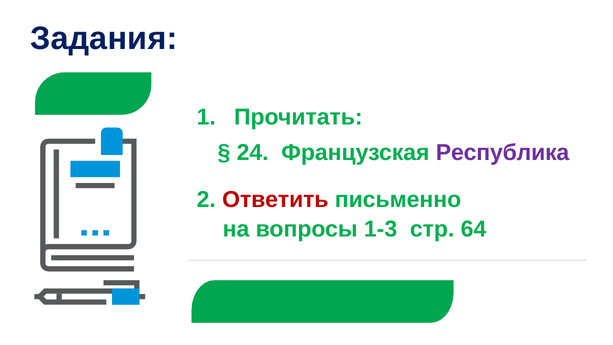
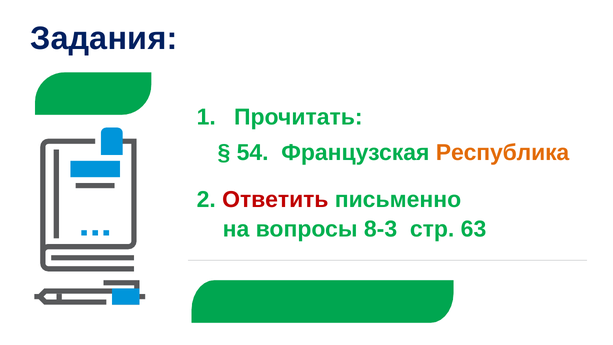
24: 24 -> 54
Республика colour: purple -> orange
1-3: 1-3 -> 8-3
64: 64 -> 63
